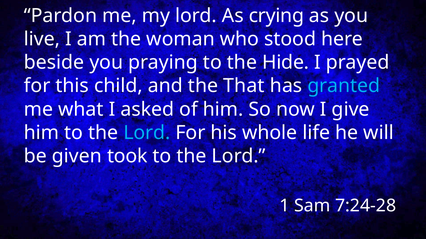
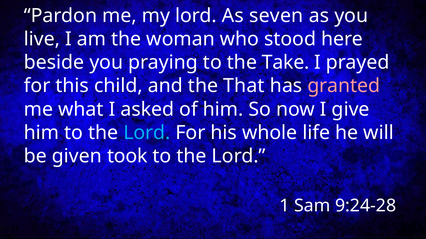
crying: crying -> seven
Hide: Hide -> Take
granted colour: light blue -> pink
7:24-28: 7:24-28 -> 9:24-28
